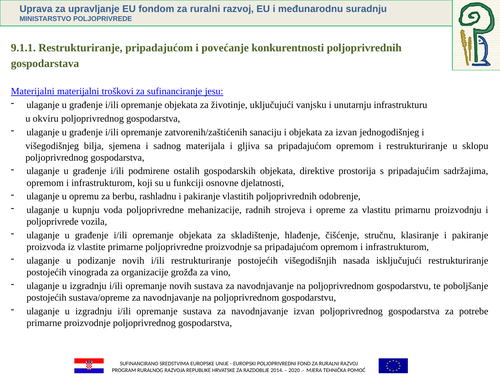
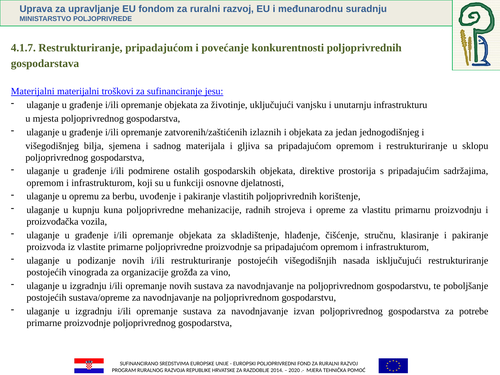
9.1.1: 9.1.1 -> 4.1.7
okviru: okviru -> mjesta
sanaciju: sanaciju -> izlaznih
za izvan: izvan -> jedan
rashladnu: rashladnu -> uvođenje
odobrenje: odobrenje -> korištenje
voda: voda -> kuna
poljoprivrede at (52, 222): poljoprivrede -> proizvođačka
